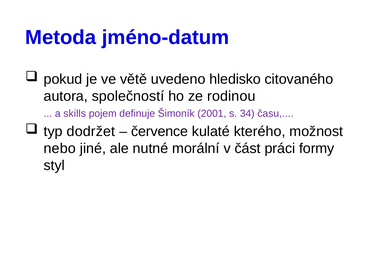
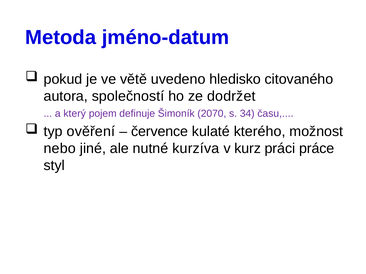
rodinou: rodinou -> dodržet
skills: skills -> který
2001: 2001 -> 2070
dodržet: dodržet -> ověření
morální: morální -> kurzíva
část: část -> kurz
formy: formy -> práce
